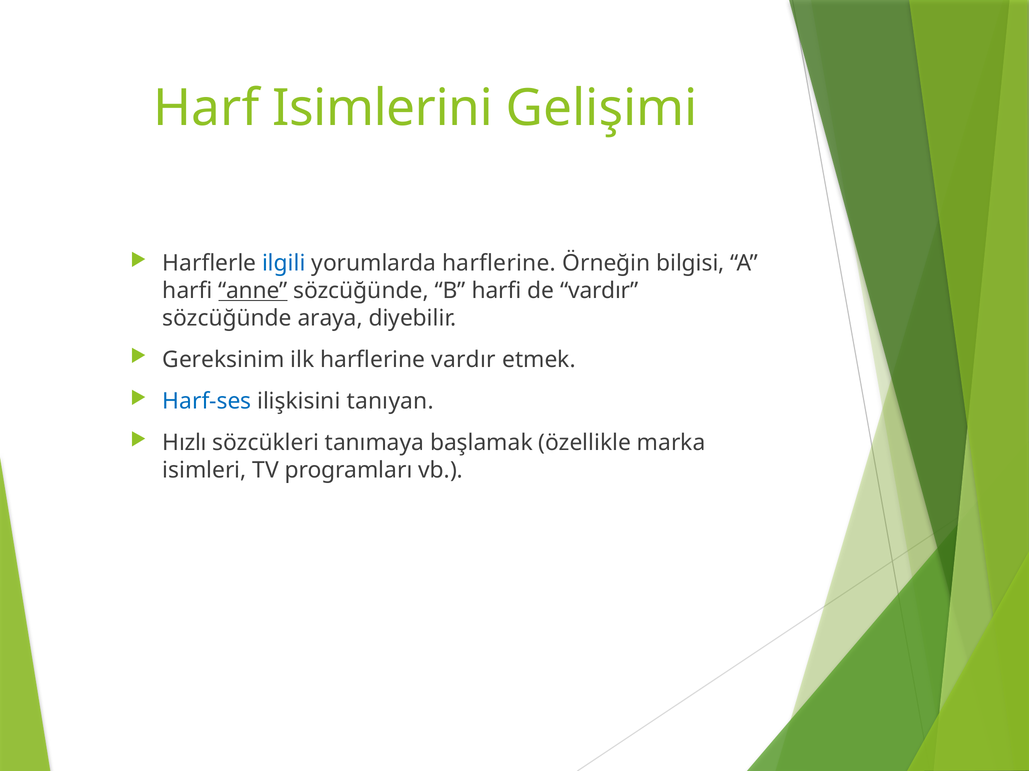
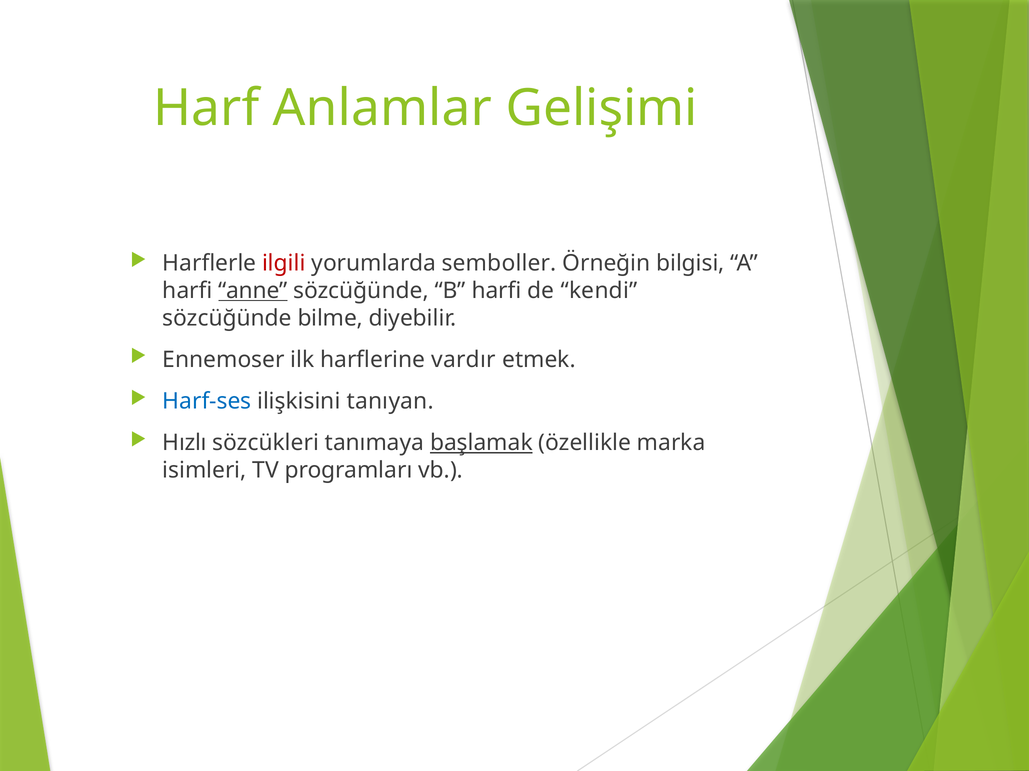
Isimlerini: Isimlerini -> Anlamlar
ilgili colour: blue -> red
yorumlarda harflerine: harflerine -> semboller
de vardır: vardır -> kendi
araya: araya -> bilme
Gereksinim: Gereksinim -> Ennemoser
başlamak underline: none -> present
